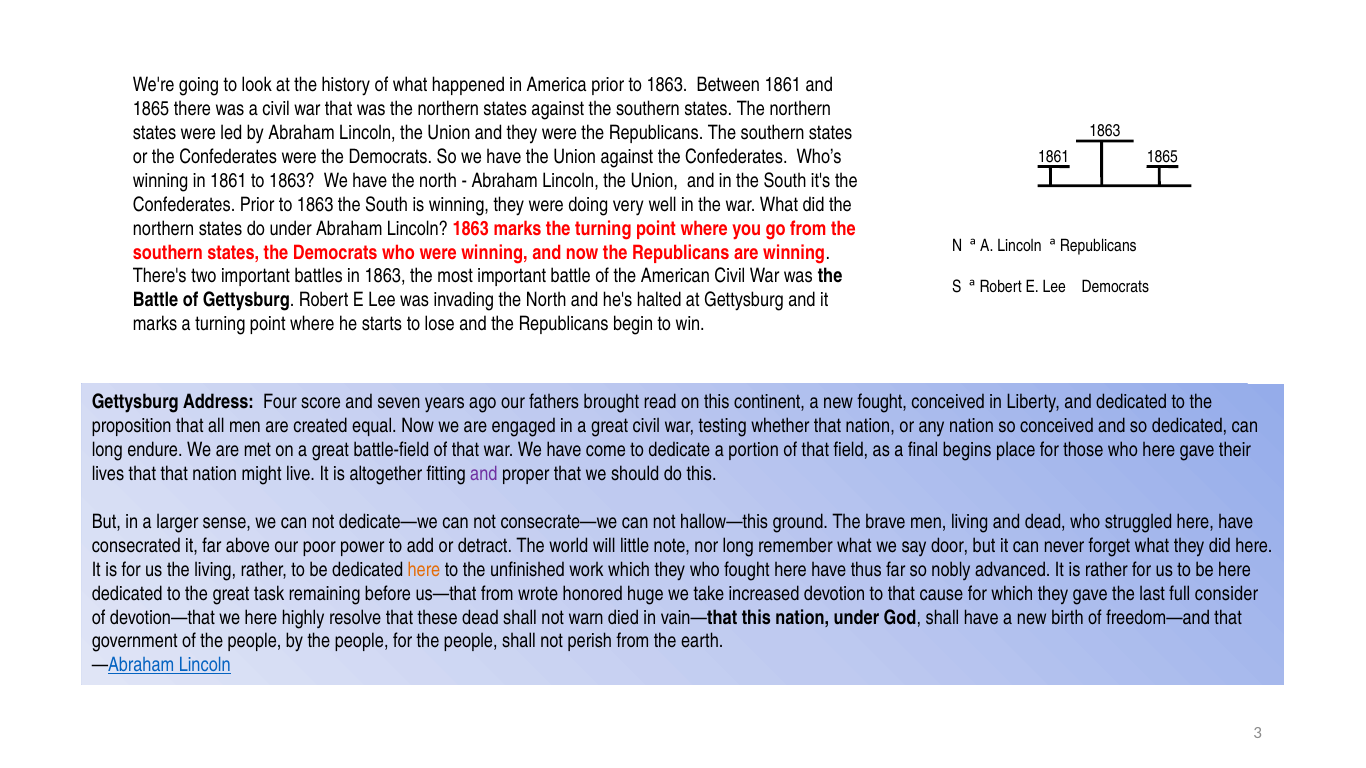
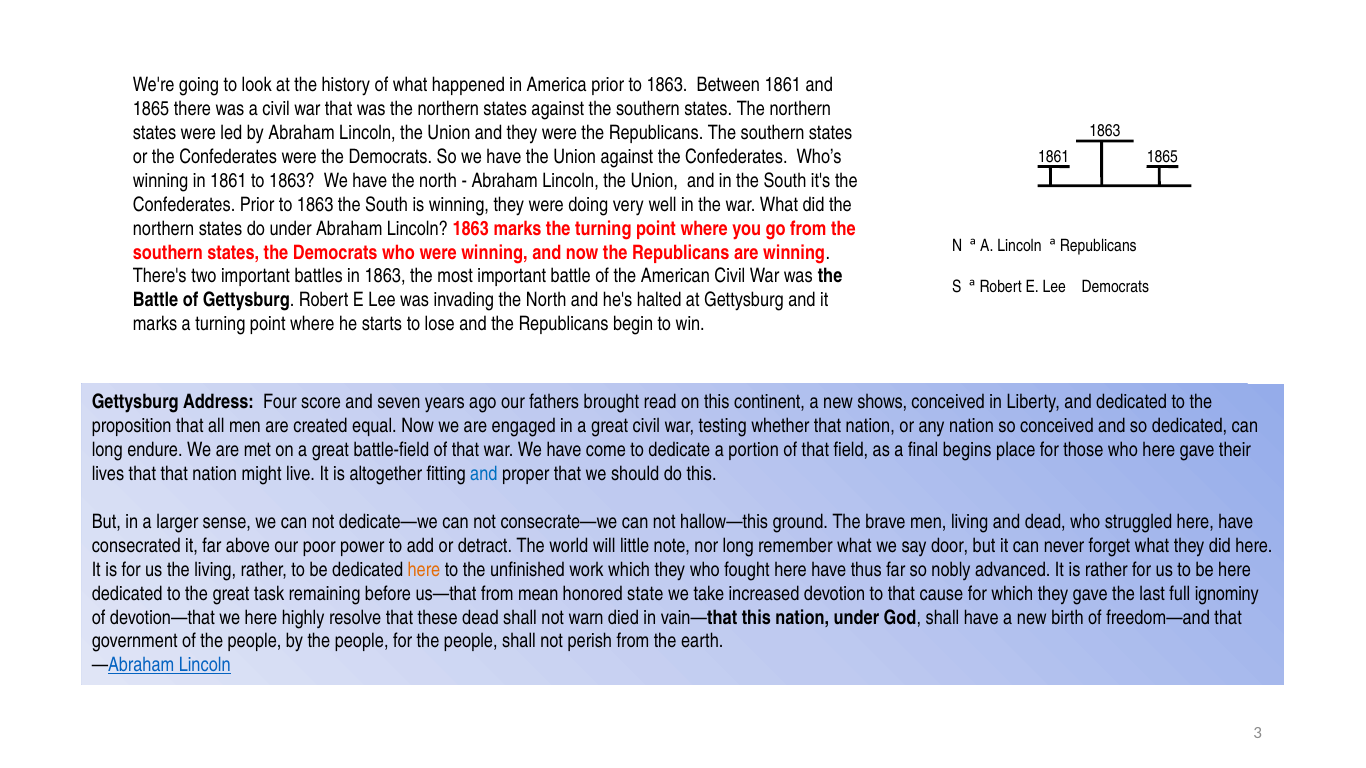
new fought: fought -> shows
and at (484, 474) colour: purple -> blue
wrote: wrote -> mean
huge: huge -> state
consider: consider -> ignominy
